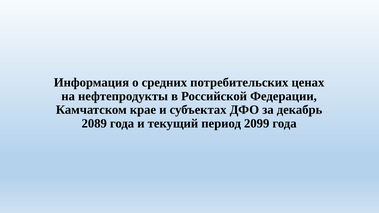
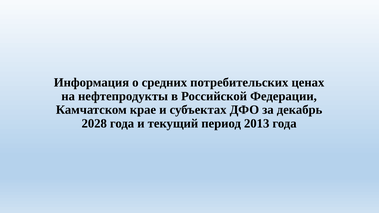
2089: 2089 -> 2028
2099: 2099 -> 2013
